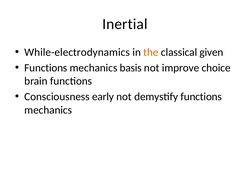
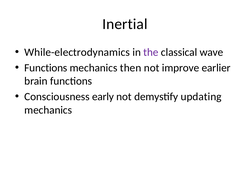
the colour: orange -> purple
given: given -> wave
basis: basis -> then
choice: choice -> earlier
demystify functions: functions -> updating
